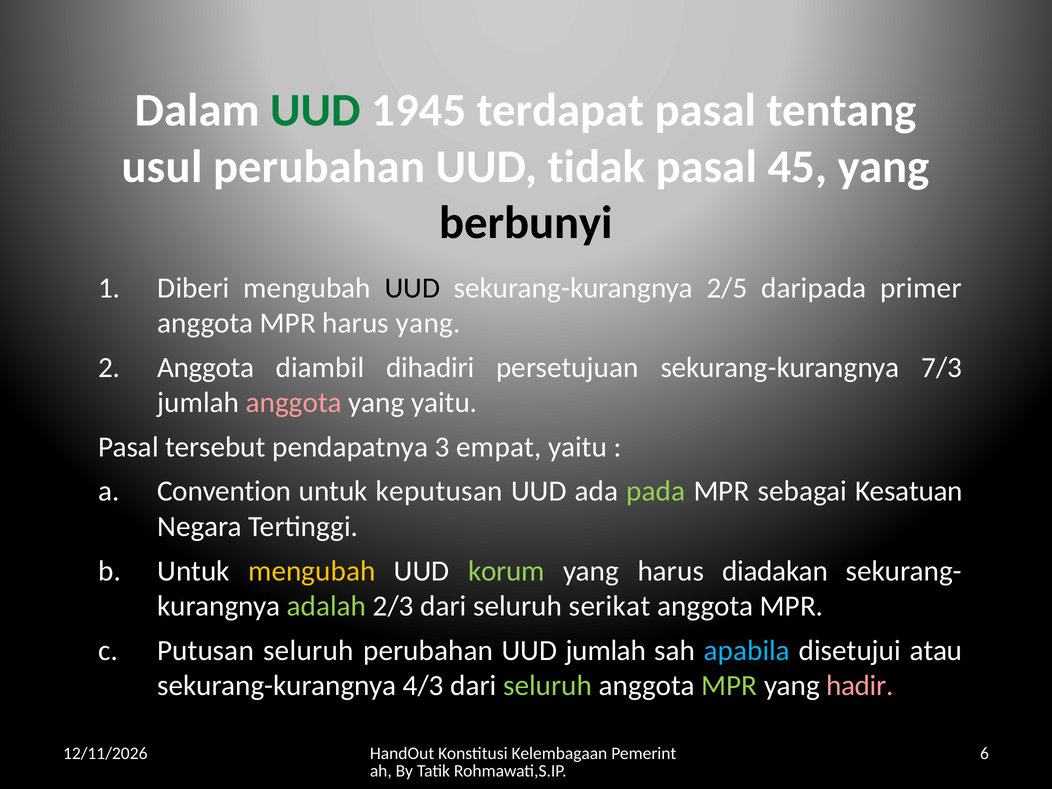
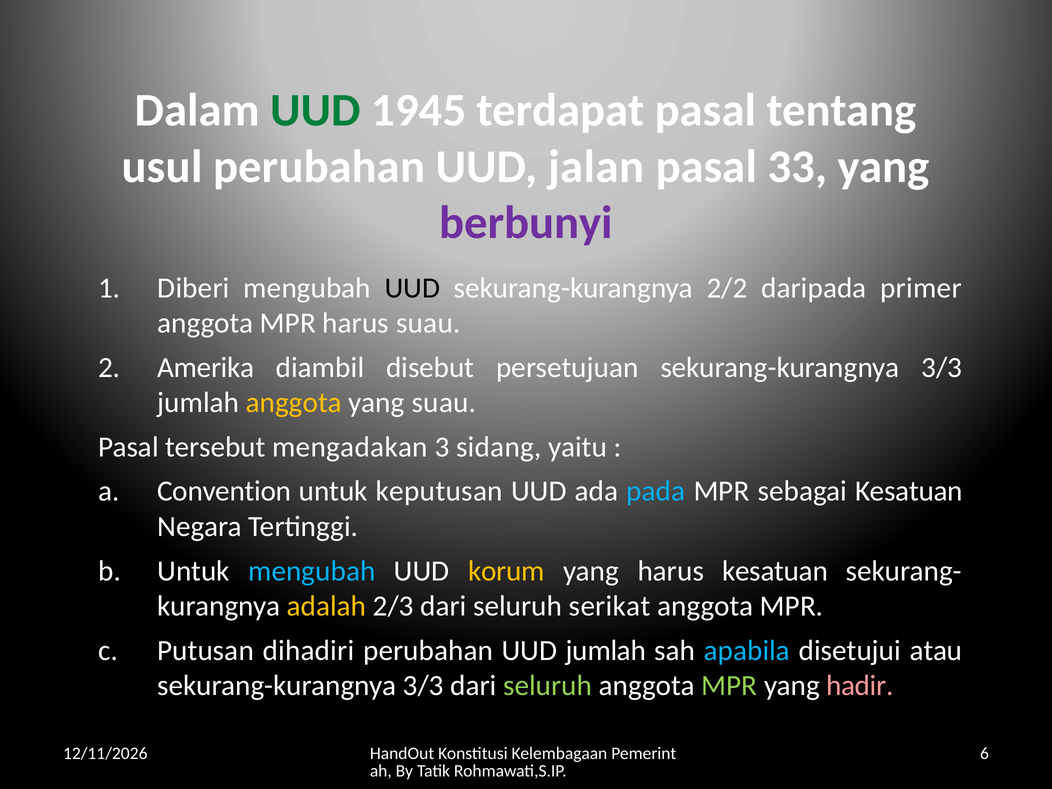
tidak: tidak -> jalan
45: 45 -> 33
berbunyi colour: black -> purple
2/5: 2/5 -> 2/2
harus yang: yang -> suau
Anggota at (206, 367): Anggota -> Amerika
dihadiri: dihadiri -> disebut
persetujuan sekurang-kurangnya 7/3: 7/3 -> 3/3
anggota at (294, 402) colour: pink -> yellow
yang yaitu: yaitu -> suau
pendapatnya: pendapatnya -> mengadakan
empat: empat -> sidang
pada colour: light green -> light blue
mengubah at (312, 571) colour: yellow -> light blue
korum colour: light green -> yellow
harus diadakan: diadakan -> kesatuan
adalah colour: light green -> yellow
Putusan seluruh: seluruh -> dihadiri
4/3 at (423, 685): 4/3 -> 3/3
